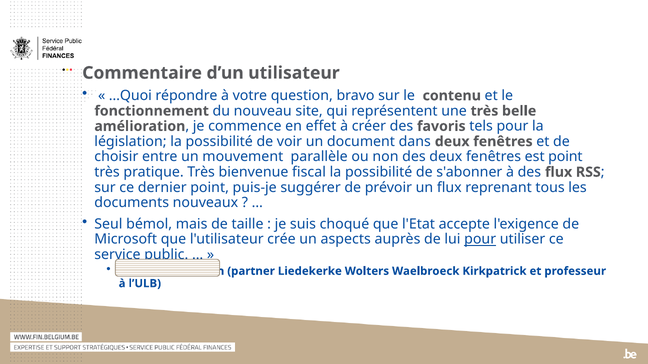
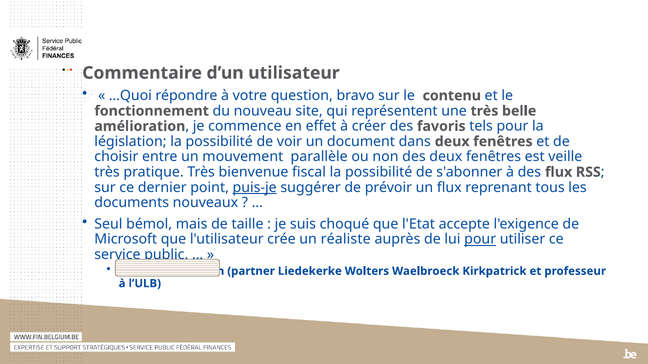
est point: point -> veille
puis-je underline: none -> present
aspects: aspects -> réaliste
